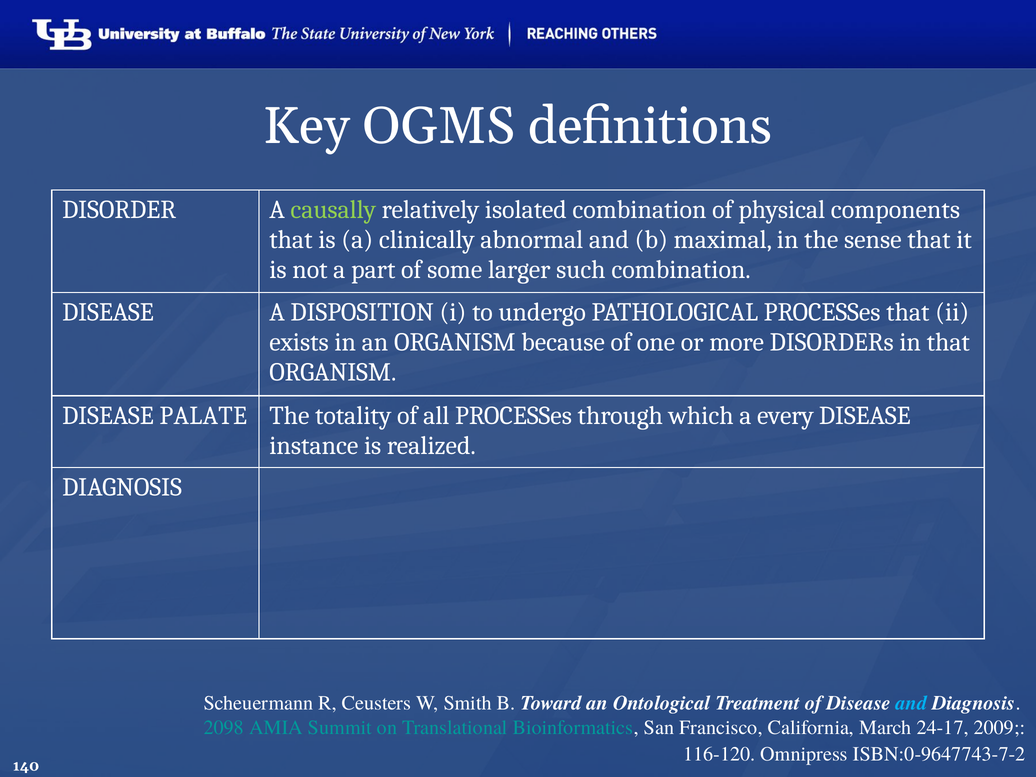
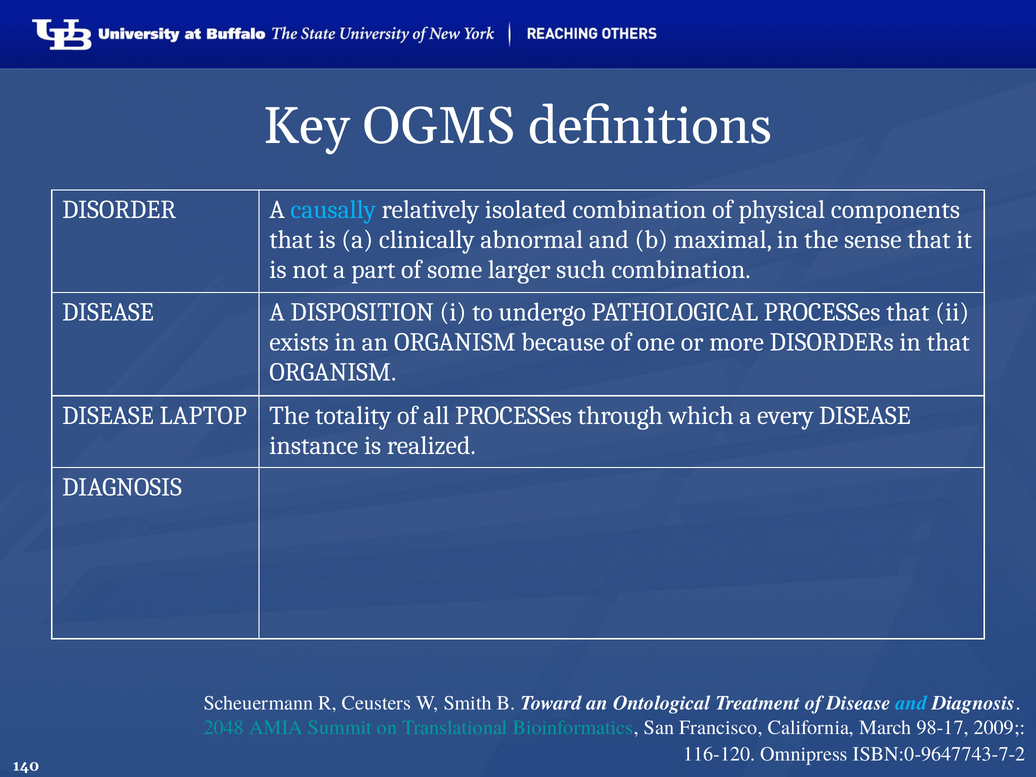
causally colour: light green -> light blue
PALATE: PALATE -> LAPTOP
2098: 2098 -> 2048
24-17: 24-17 -> 98-17
